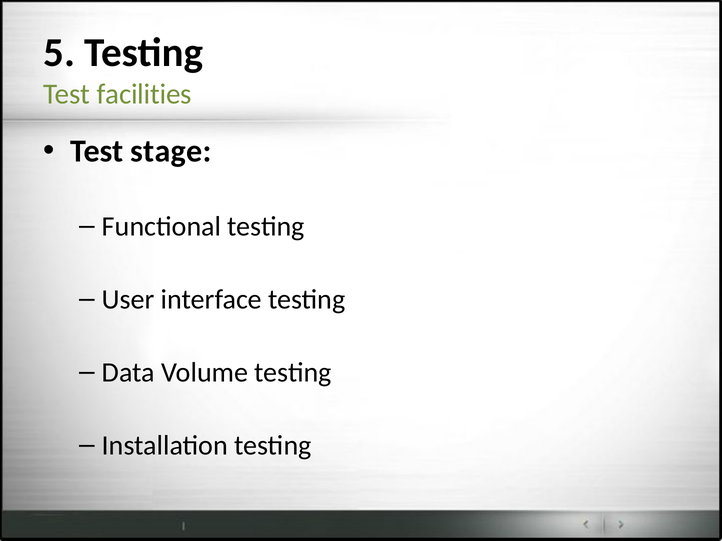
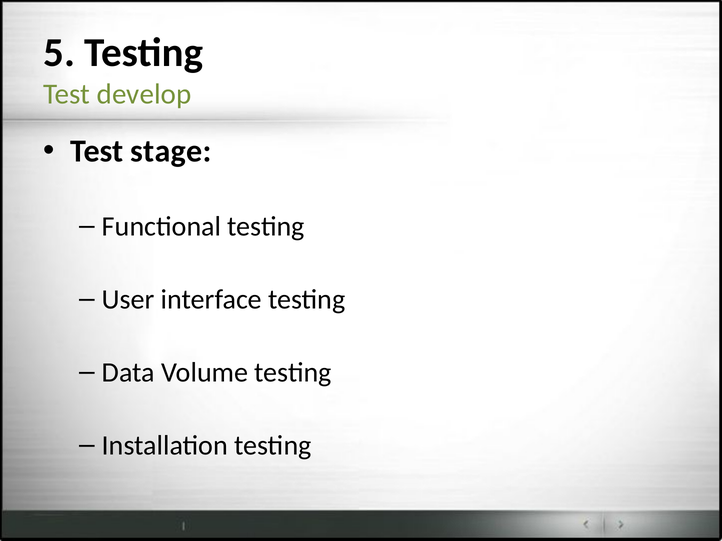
facilities: facilities -> develop
